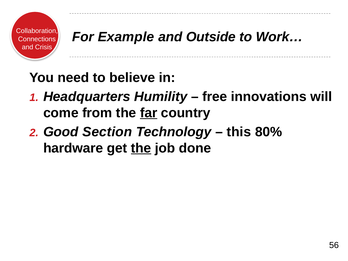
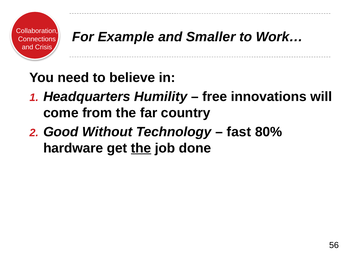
Outside: Outside -> Smaller
far underline: present -> none
Section: Section -> Without
this: this -> fast
